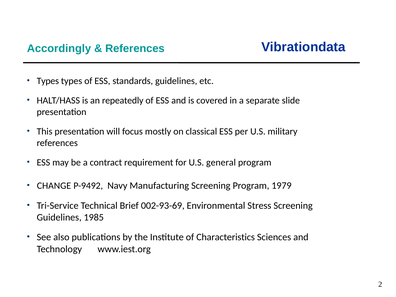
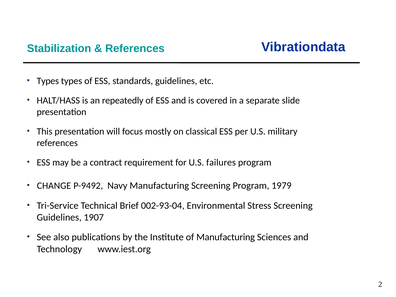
Accordingly: Accordingly -> Stabilization
general: general -> failures
002-93-69: 002-93-69 -> 002-93-04
1985: 1985 -> 1907
of Characteristics: Characteristics -> Manufacturing
